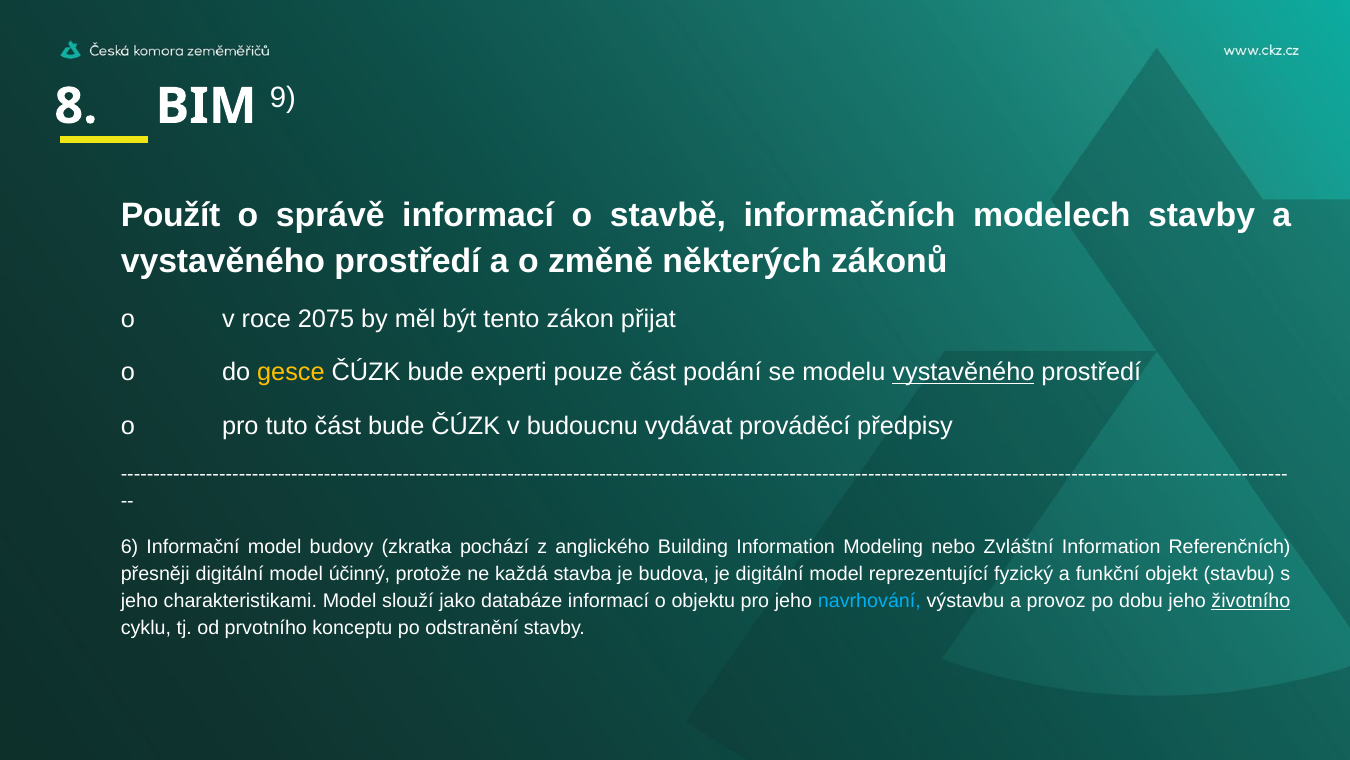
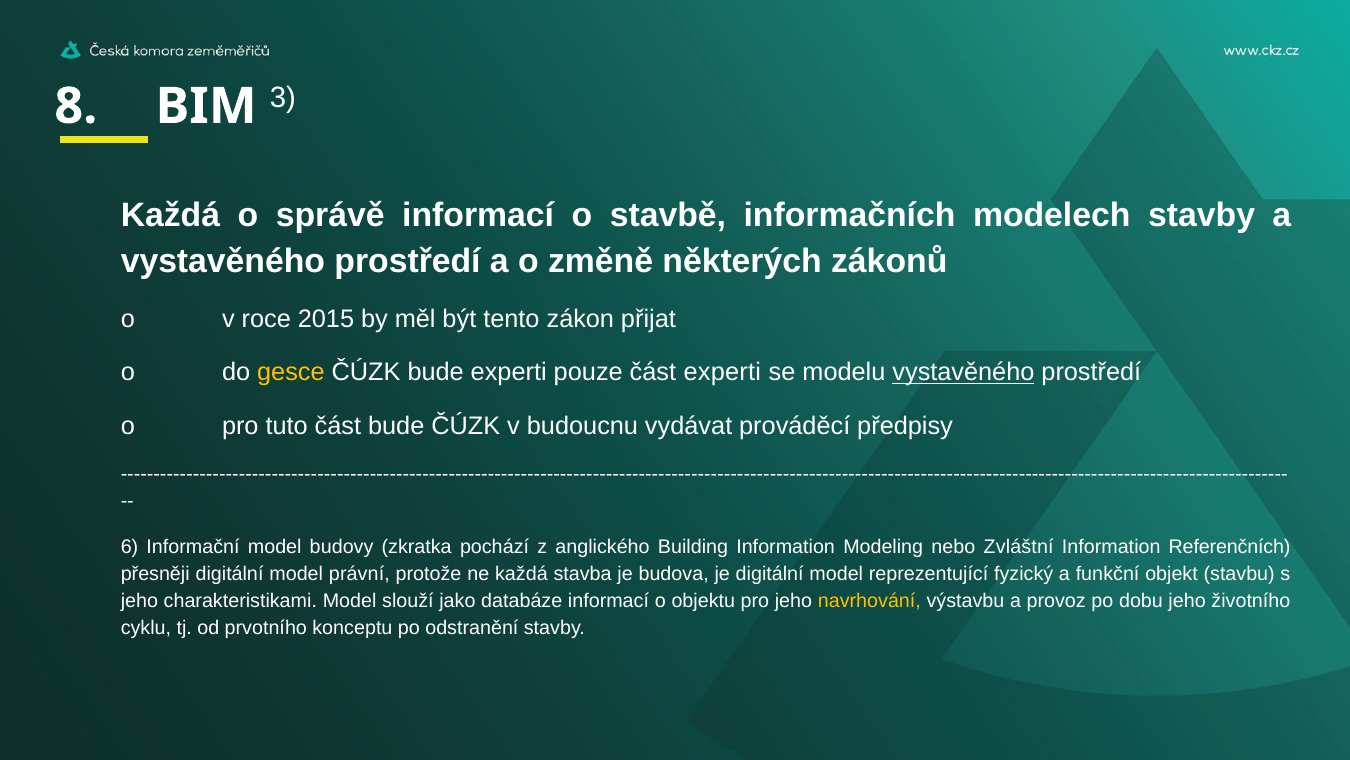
9: 9 -> 3
Použít at (171, 215): Použít -> Každá
2075: 2075 -> 2015
část podání: podání -> experti
účinný: účinný -> právní
navrhování colour: light blue -> yellow
životního underline: present -> none
